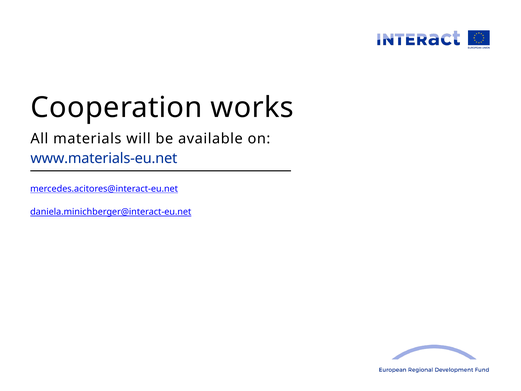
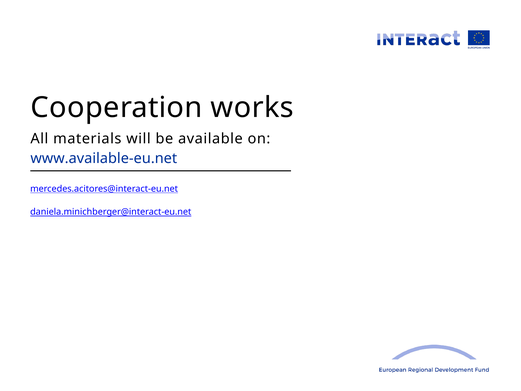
www.materials-eu.net: www.materials-eu.net -> www.available-eu.net
